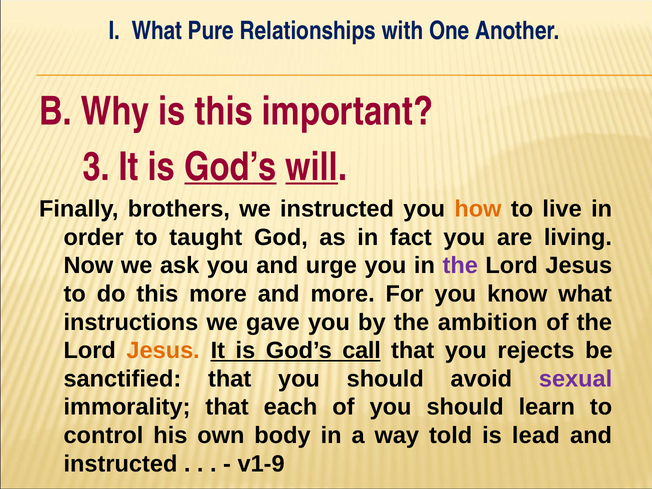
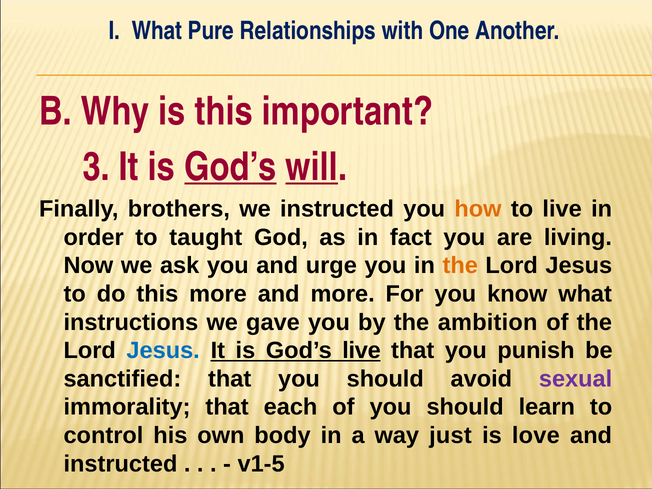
the at (460, 266) colour: purple -> orange
Jesus at (163, 351) colour: orange -> blue
God’s call: call -> live
rejects: rejects -> punish
told: told -> just
lead: lead -> love
v1-9: v1-9 -> v1-5
